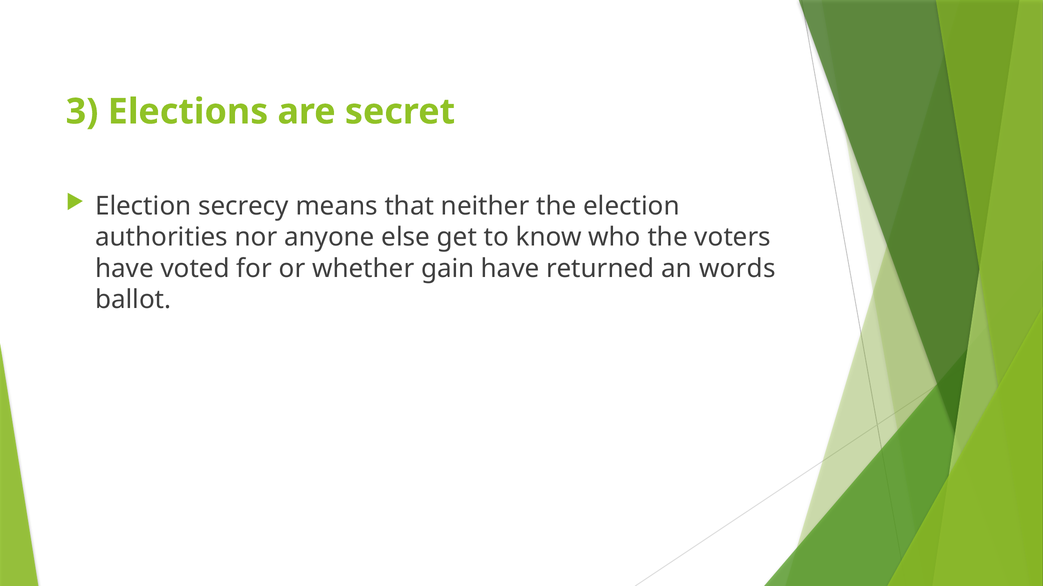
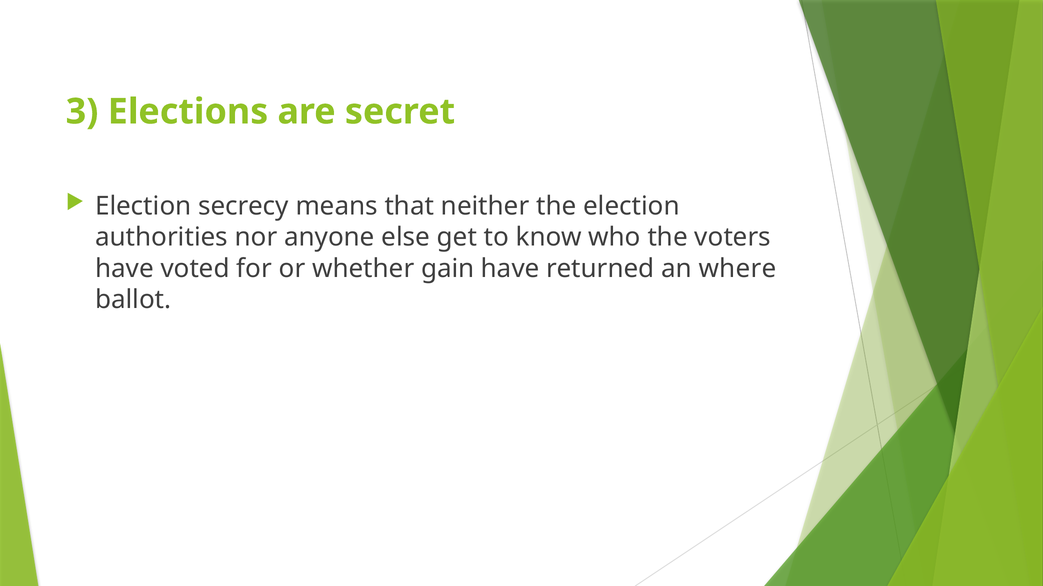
words: words -> where
